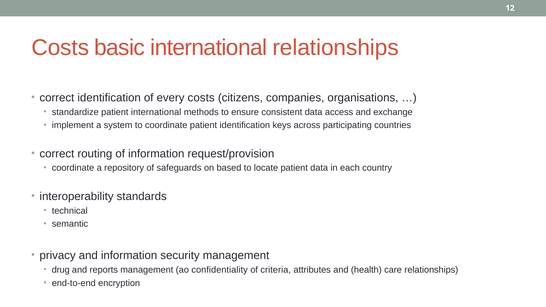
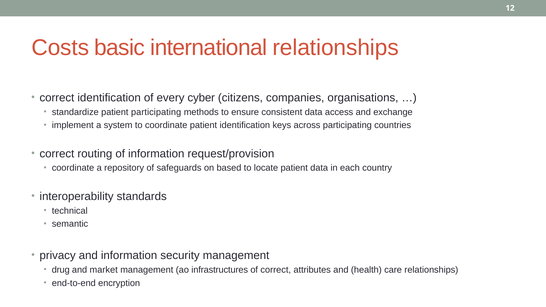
every costs: costs -> cyber
patient international: international -> participating
reports: reports -> market
confidentiality: confidentiality -> infrastructures
of criteria: criteria -> correct
